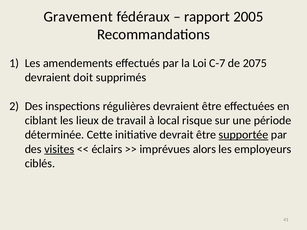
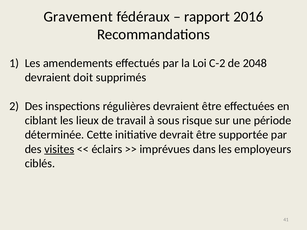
2005: 2005 -> 2016
C-7: C-7 -> C-2
2075: 2075 -> 2048
local: local -> sous
supportée underline: present -> none
alors: alors -> dans
